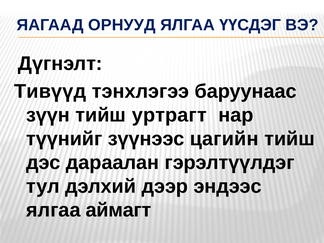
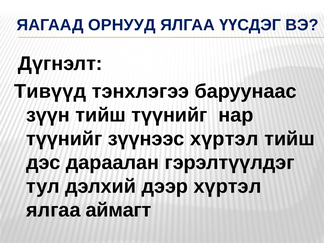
тийш уртрагт: уртрагт -> түүнийг
зүүнээс цагийн: цагийн -> хүртэл
дээр эндээс: эндээс -> хүртэл
